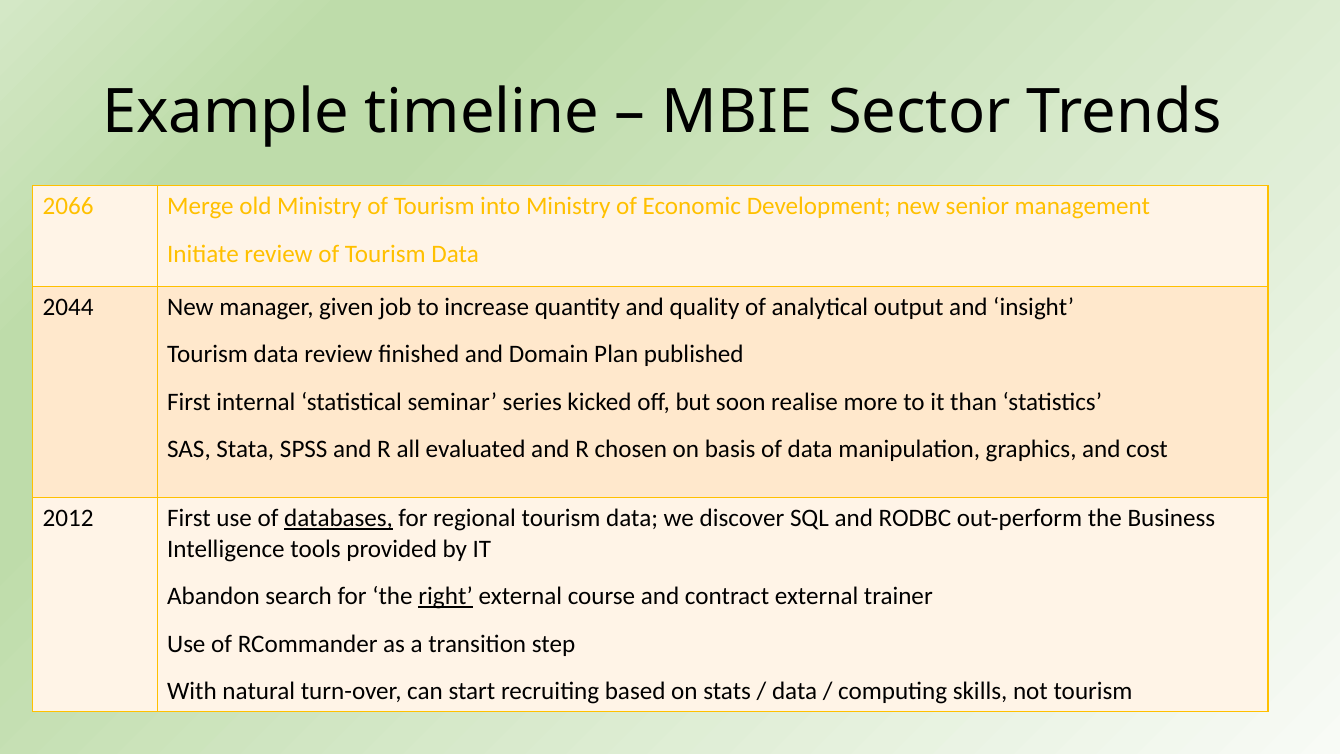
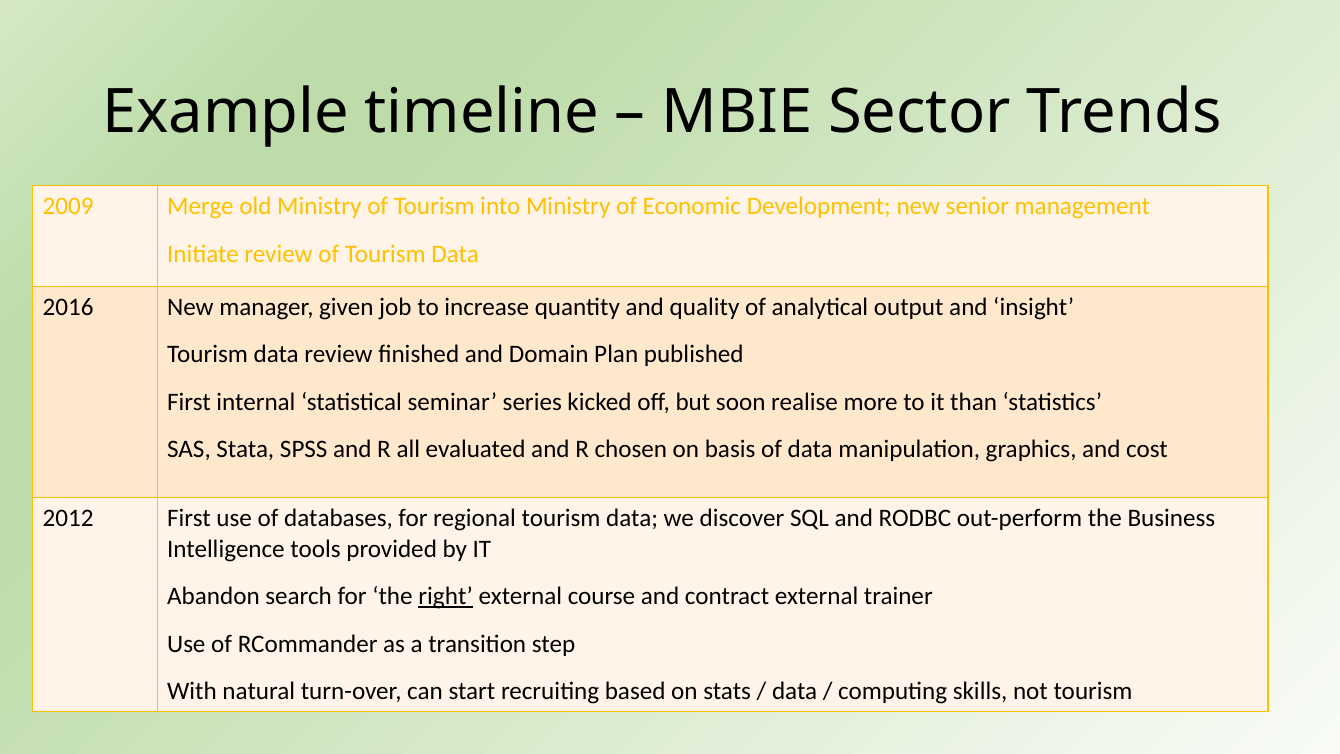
2066: 2066 -> 2009
2044: 2044 -> 2016
databases underline: present -> none
